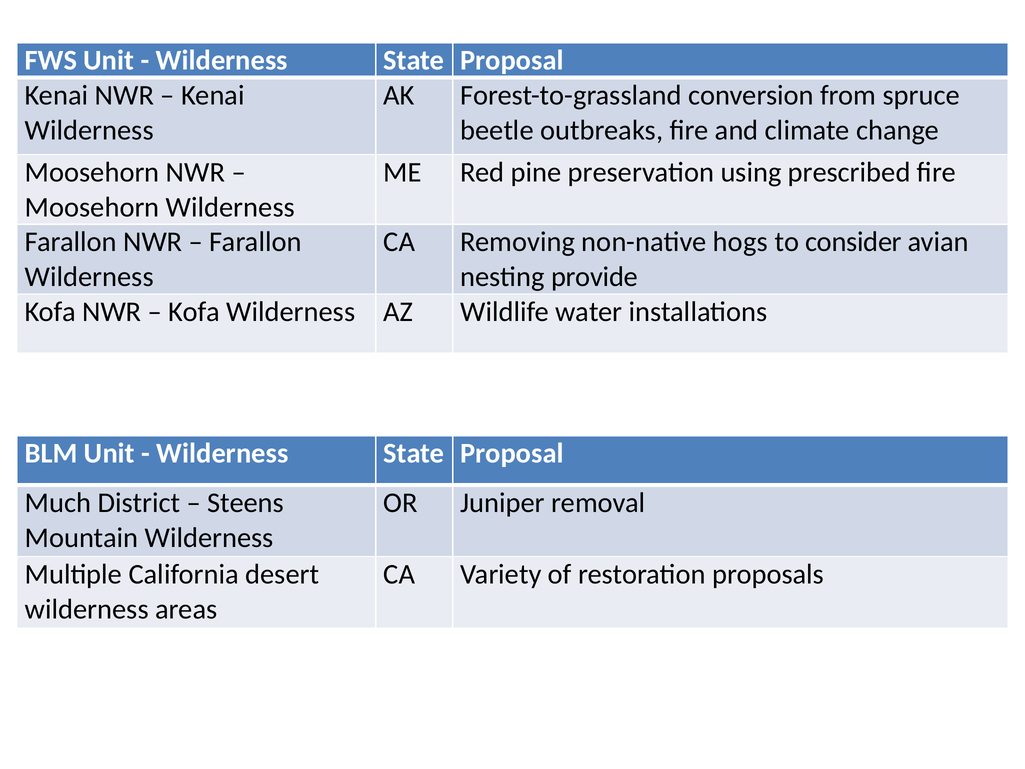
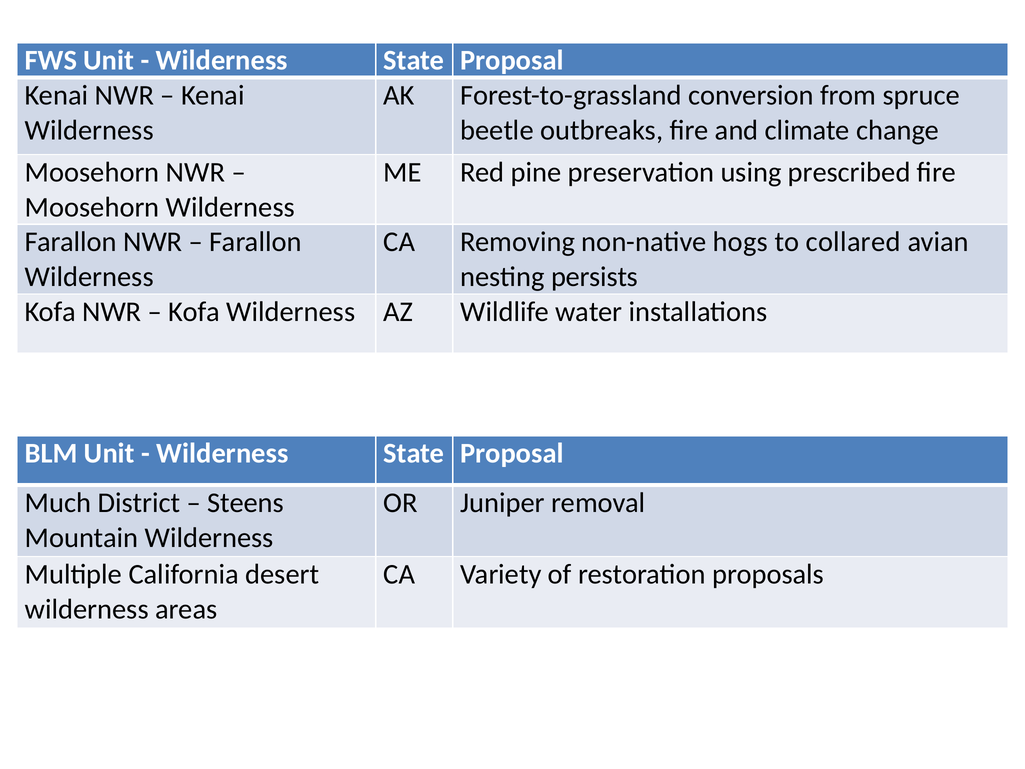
consider: consider -> collared
provide: provide -> persists
